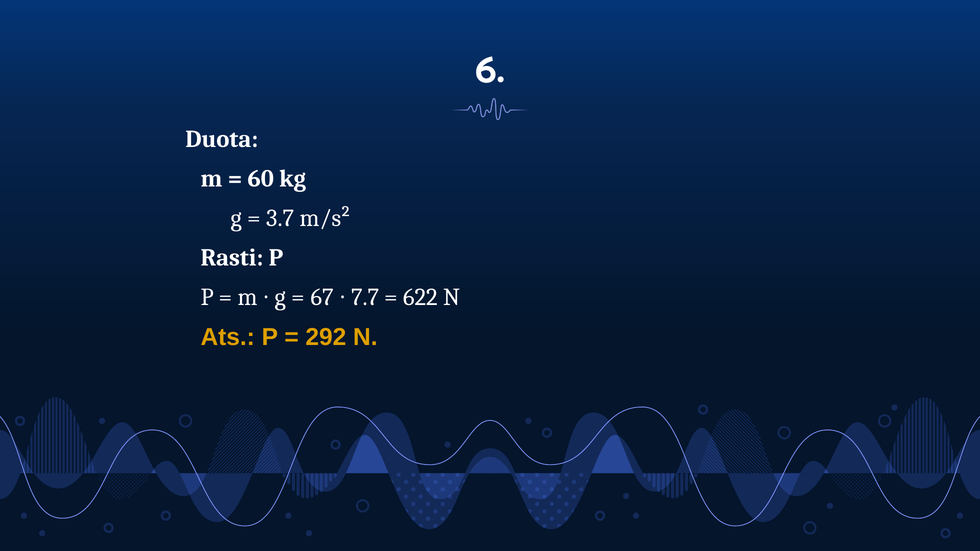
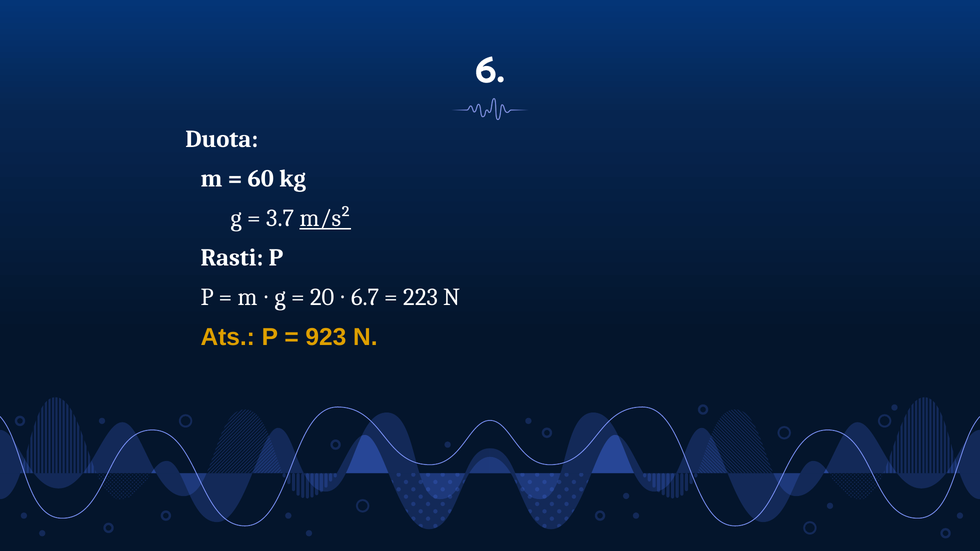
m/s² underline: none -> present
67: 67 -> 20
7.7: 7.7 -> 6.7
622: 622 -> 223
292: 292 -> 923
